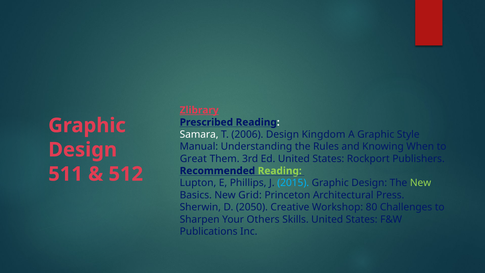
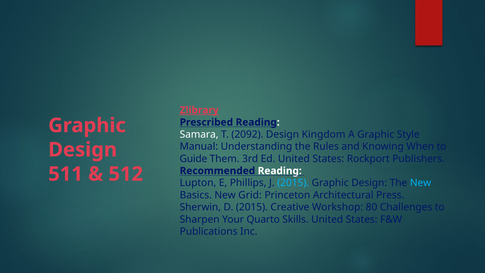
2006: 2006 -> 2092
Great: Great -> Guide
Reading at (280, 171) colour: light green -> white
New at (421, 183) colour: light green -> light blue
D 2050: 2050 -> 2015
Others: Others -> Quarto
